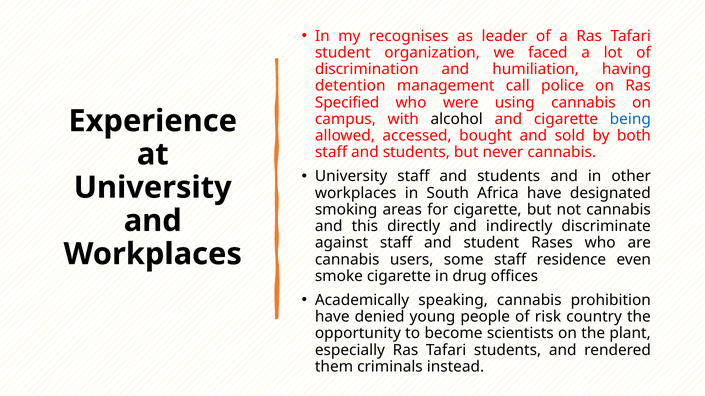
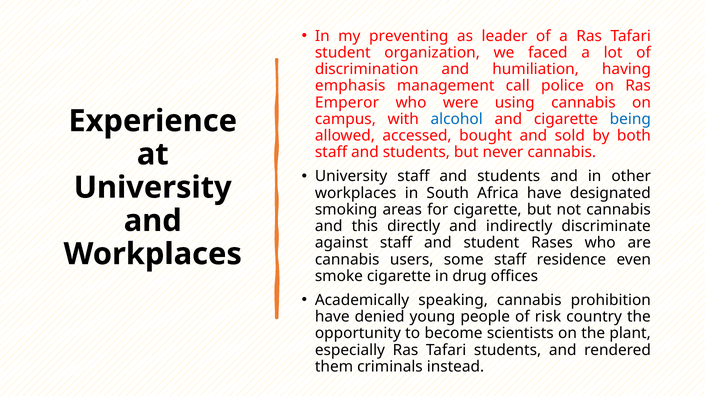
recognises: recognises -> preventing
detention: detention -> emphasis
Specified: Specified -> Emperor
alcohol colour: black -> blue
